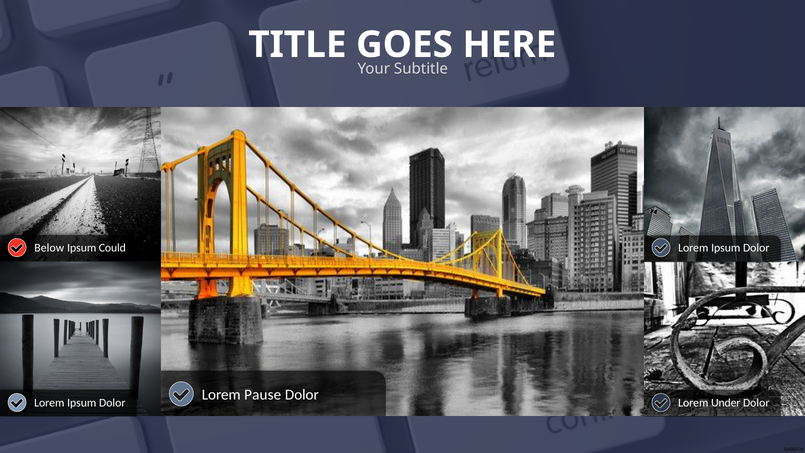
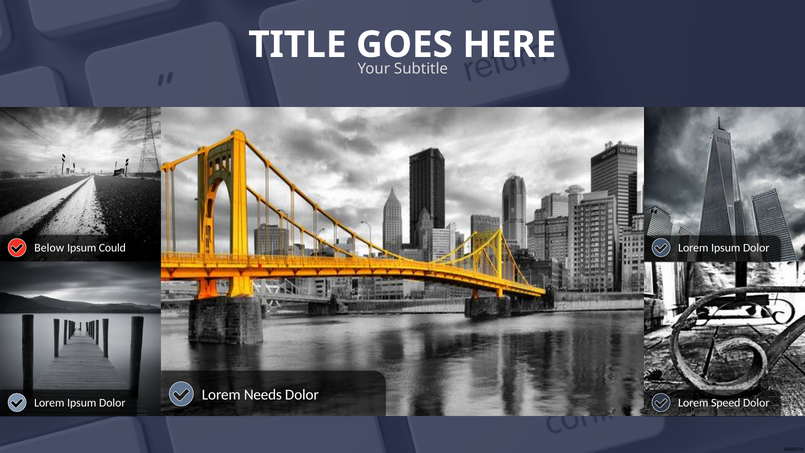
Pause: Pause -> Needs
Under: Under -> Speed
